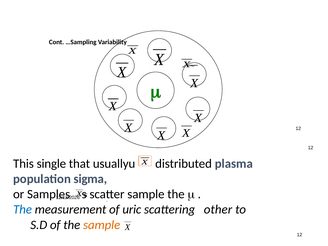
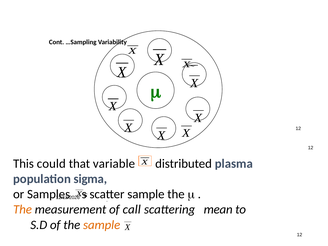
single: single -> could
usuallyu: usuallyu -> variable
The at (22, 210) colour: blue -> orange
uric: uric -> call
other: other -> mean
